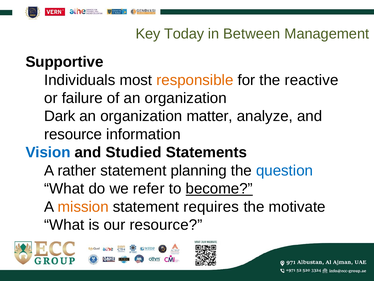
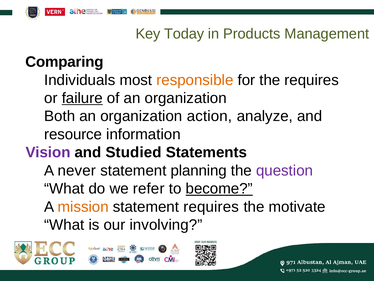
Between: Between -> Products
Supportive: Supportive -> Comparing
the reactive: reactive -> requires
failure underline: none -> present
Dark: Dark -> Both
matter: matter -> action
Vision colour: blue -> purple
rather: rather -> never
question colour: blue -> purple
our resource: resource -> involving
